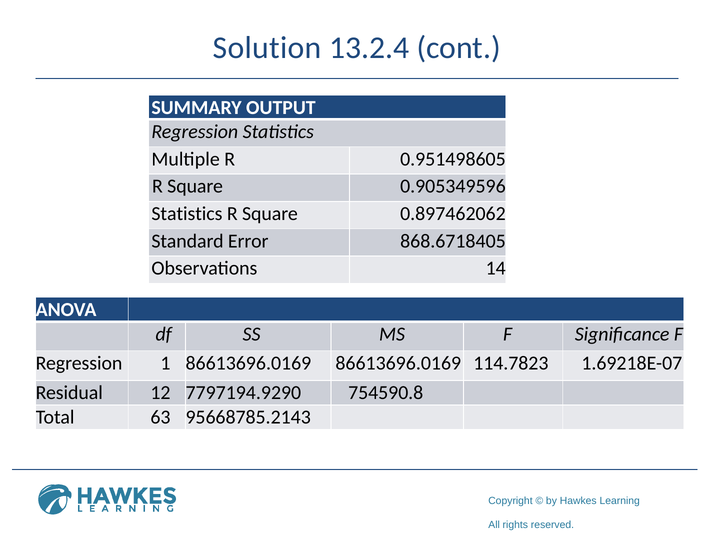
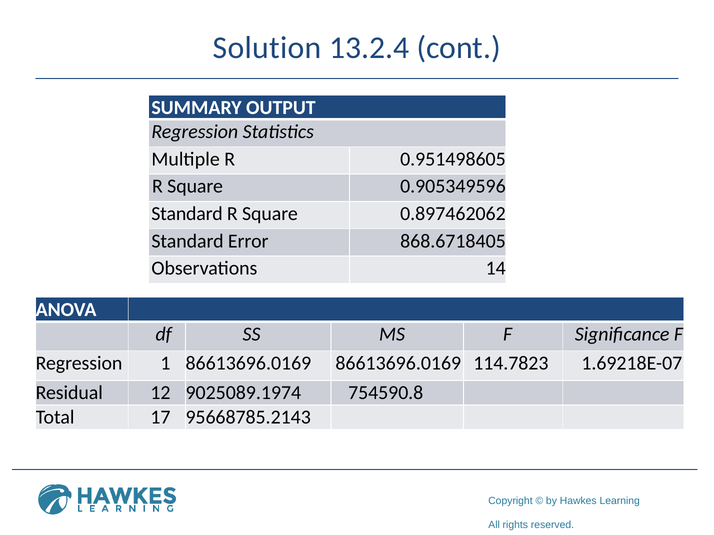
Statistics at (187, 214): Statistics -> Standard
7797194.9290: 7797194.9290 -> 9025089.1974
63: 63 -> 17
